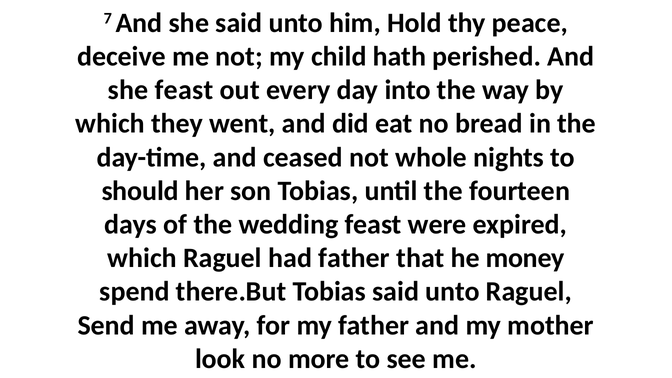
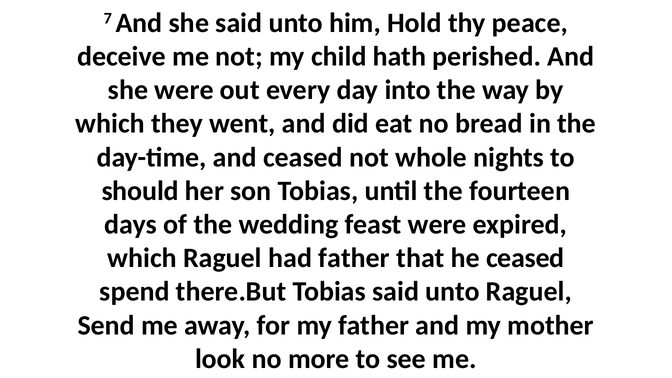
she feast: feast -> were
he money: money -> ceased
